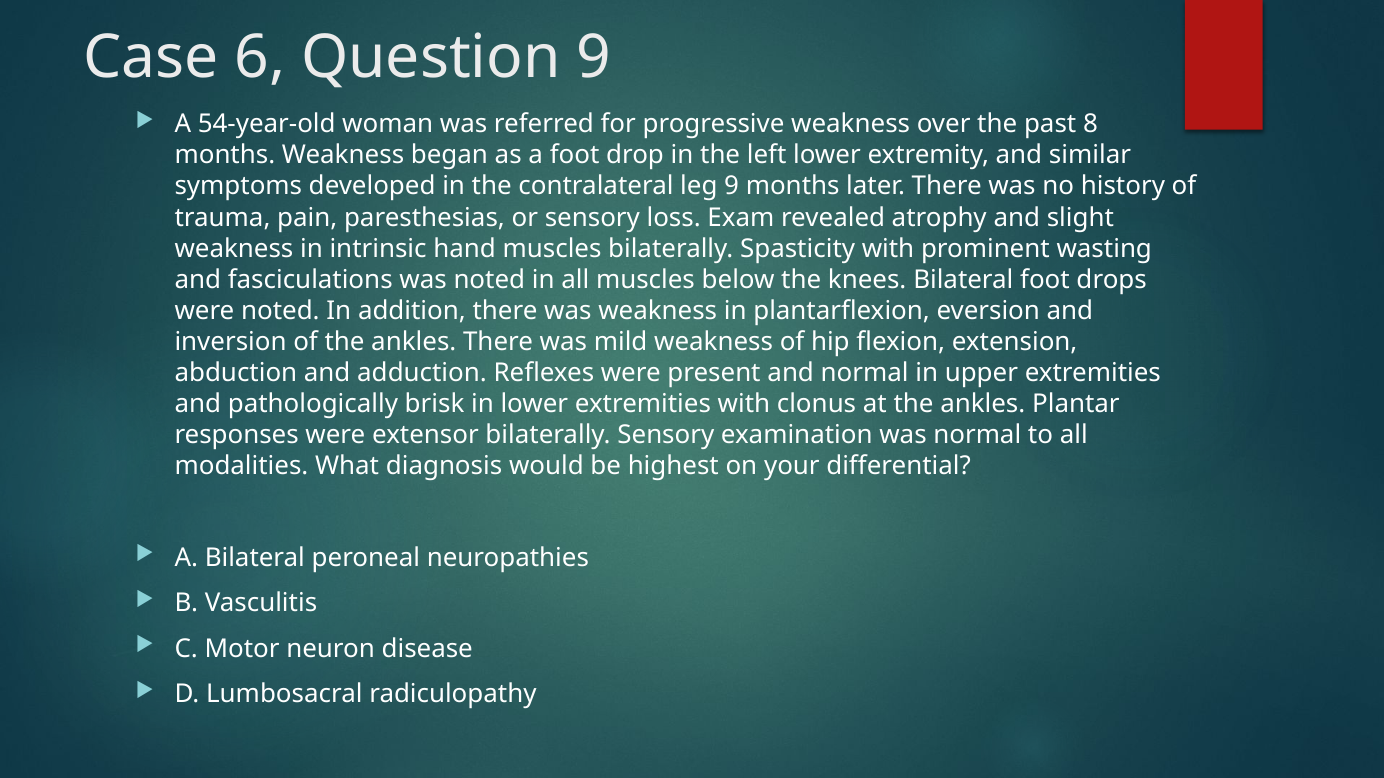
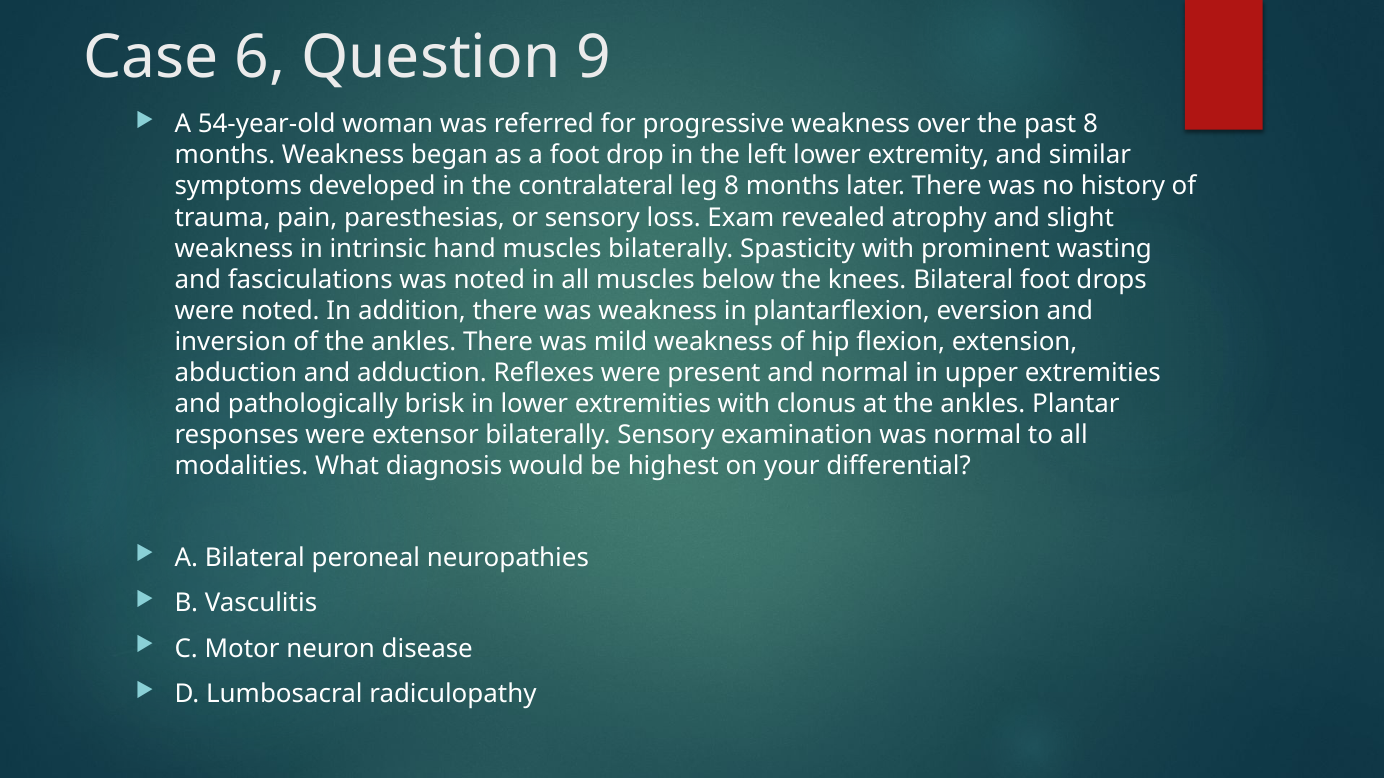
leg 9: 9 -> 8
